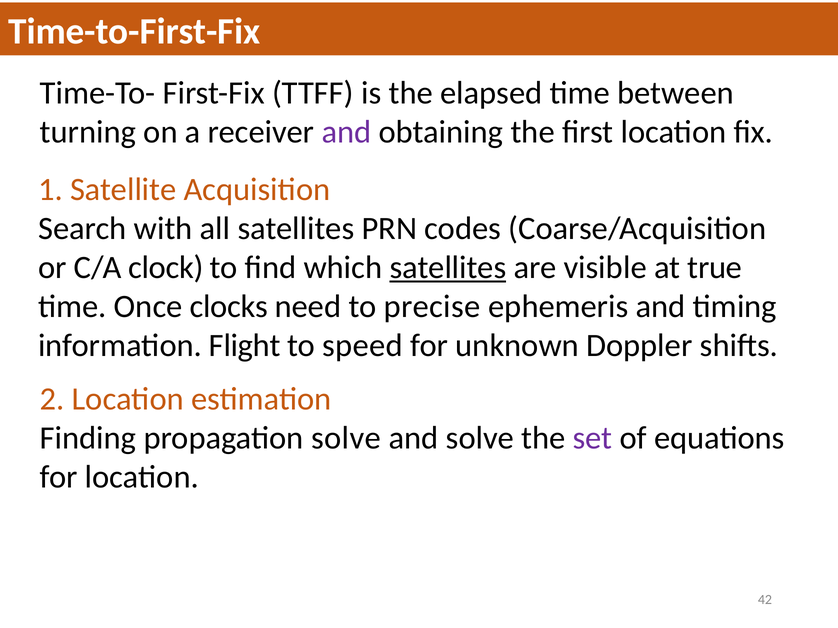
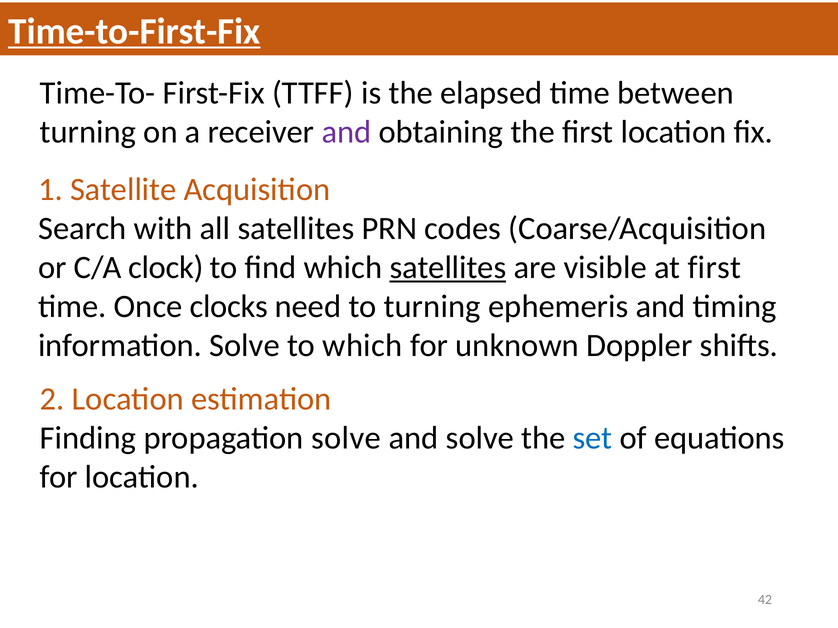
Time-to-First-Fix underline: none -> present
at true: true -> first
to precise: precise -> turning
information Flight: Flight -> Solve
to speed: speed -> which
set colour: purple -> blue
